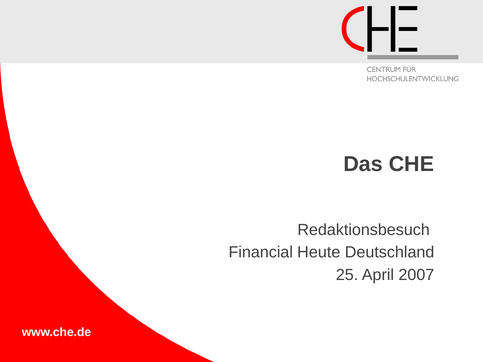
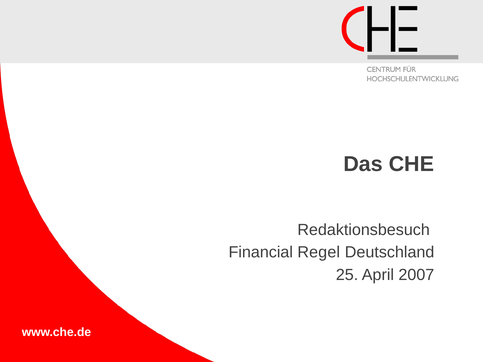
Heute: Heute -> Regel
